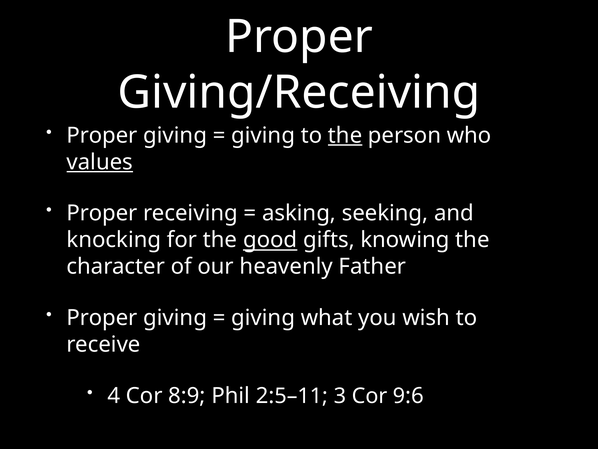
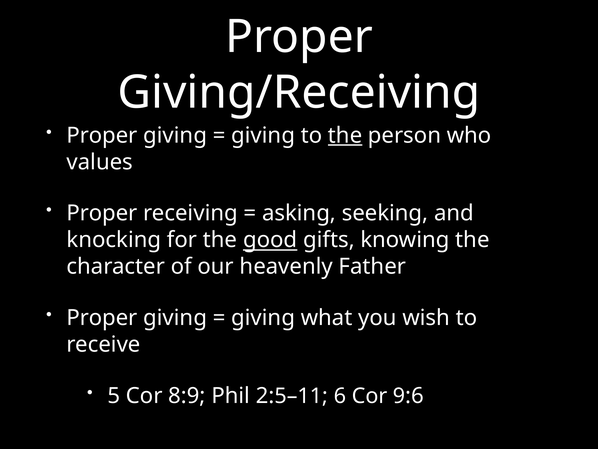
values underline: present -> none
4: 4 -> 5
3: 3 -> 6
